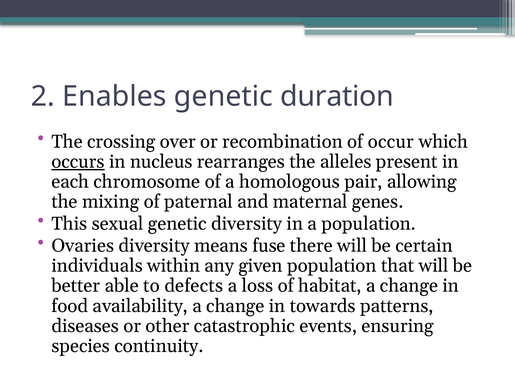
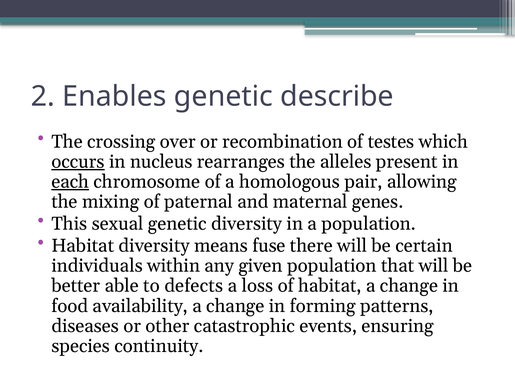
duration: duration -> describe
occur: occur -> testes
each underline: none -> present
Ovaries at (83, 246): Ovaries -> Habitat
towards: towards -> forming
